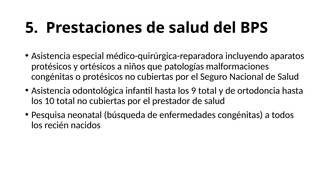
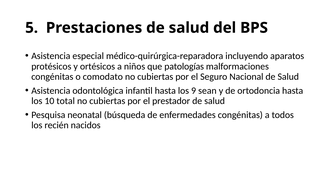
o protésicos: protésicos -> comodato
9 total: total -> sean
